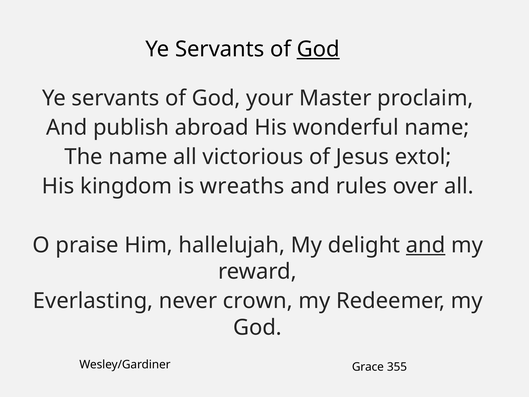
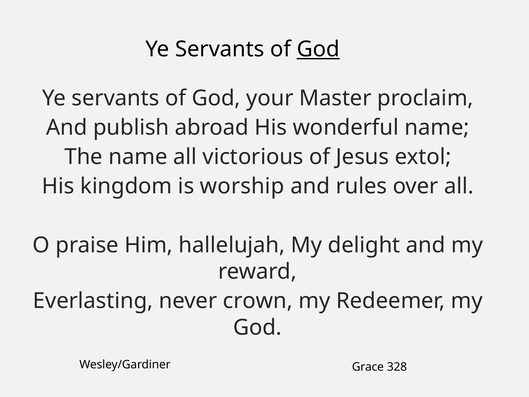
wreaths: wreaths -> worship
and at (426, 245) underline: present -> none
355: 355 -> 328
